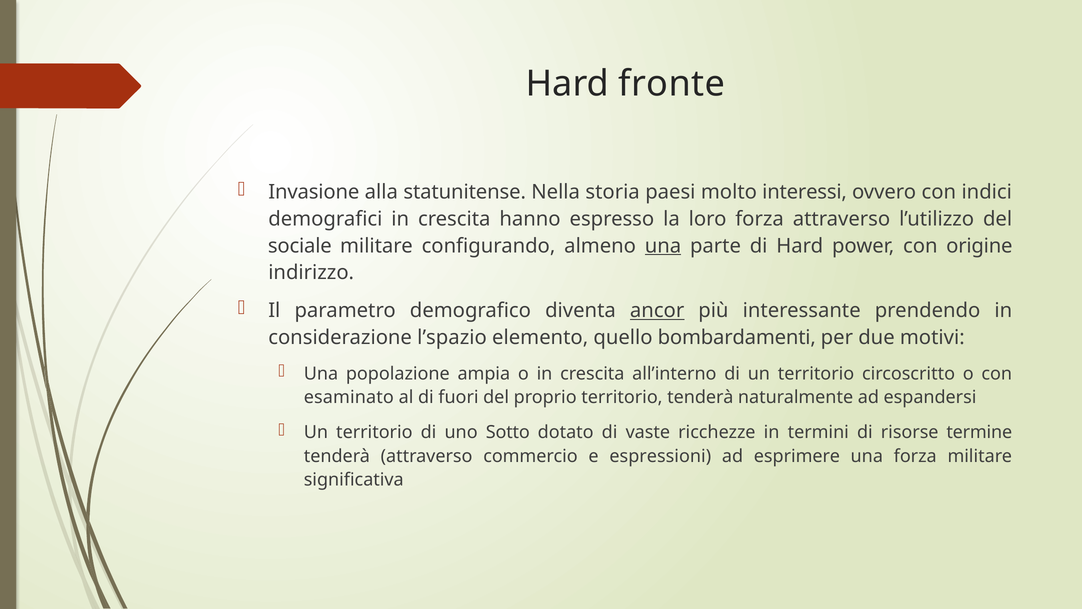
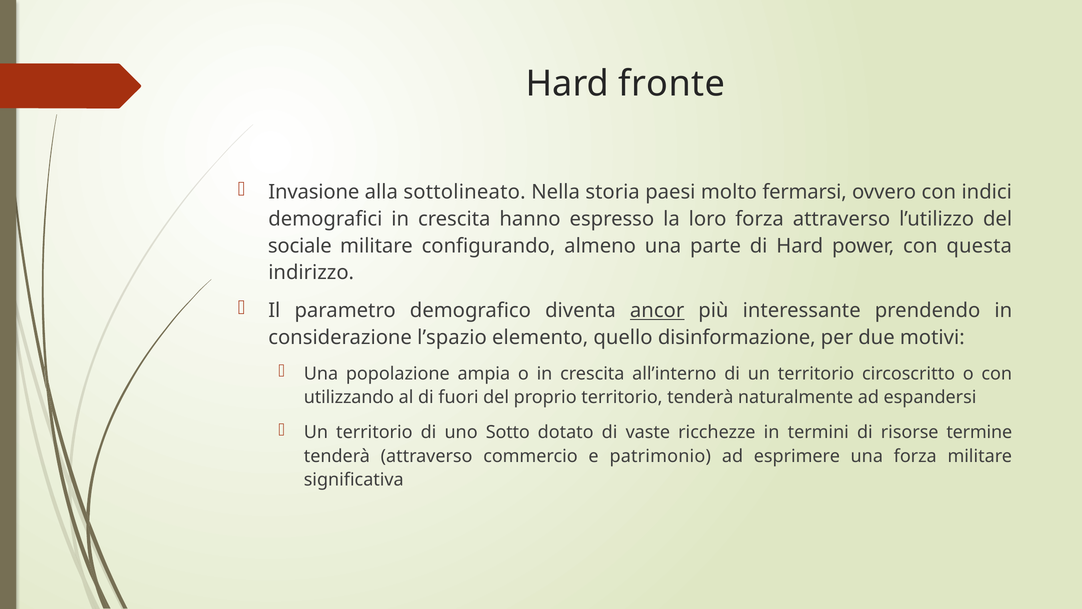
statunitense: statunitense -> sottolineato
interessi: interessi -> fermarsi
una at (663, 246) underline: present -> none
origine: origine -> questa
bombardamenti: bombardamenti -> disinformazione
esaminato: esaminato -> utilizzando
espressioni: espressioni -> patrimonio
